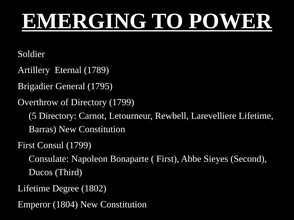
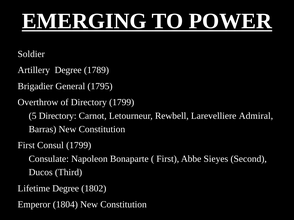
Artillery Eternal: Eternal -> Degree
Larevelliere Lifetime: Lifetime -> Admiral
